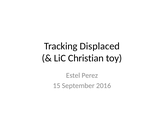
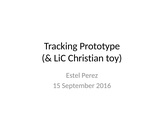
Displaced: Displaced -> Prototype
